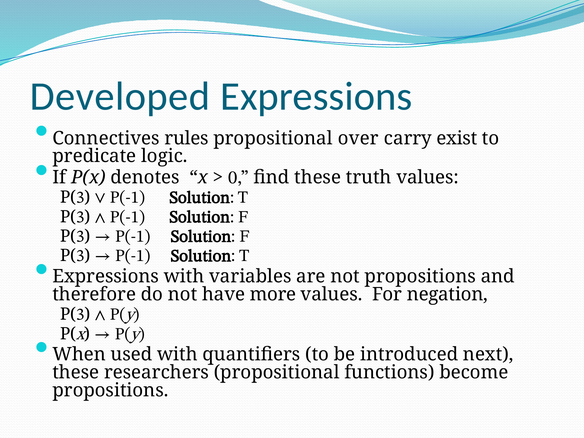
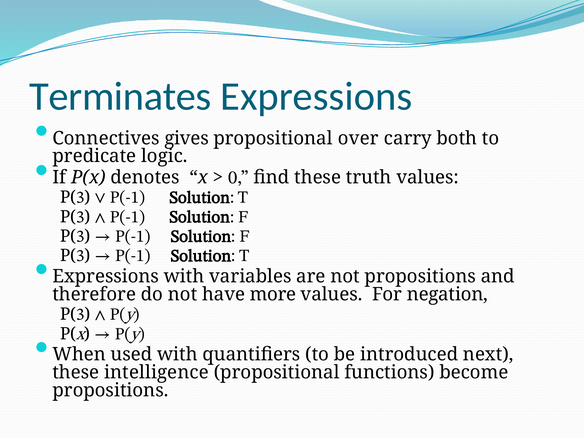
Developed: Developed -> Terminates
rules: rules -> gives
exist: exist -> both
researchers: researchers -> intelligence
